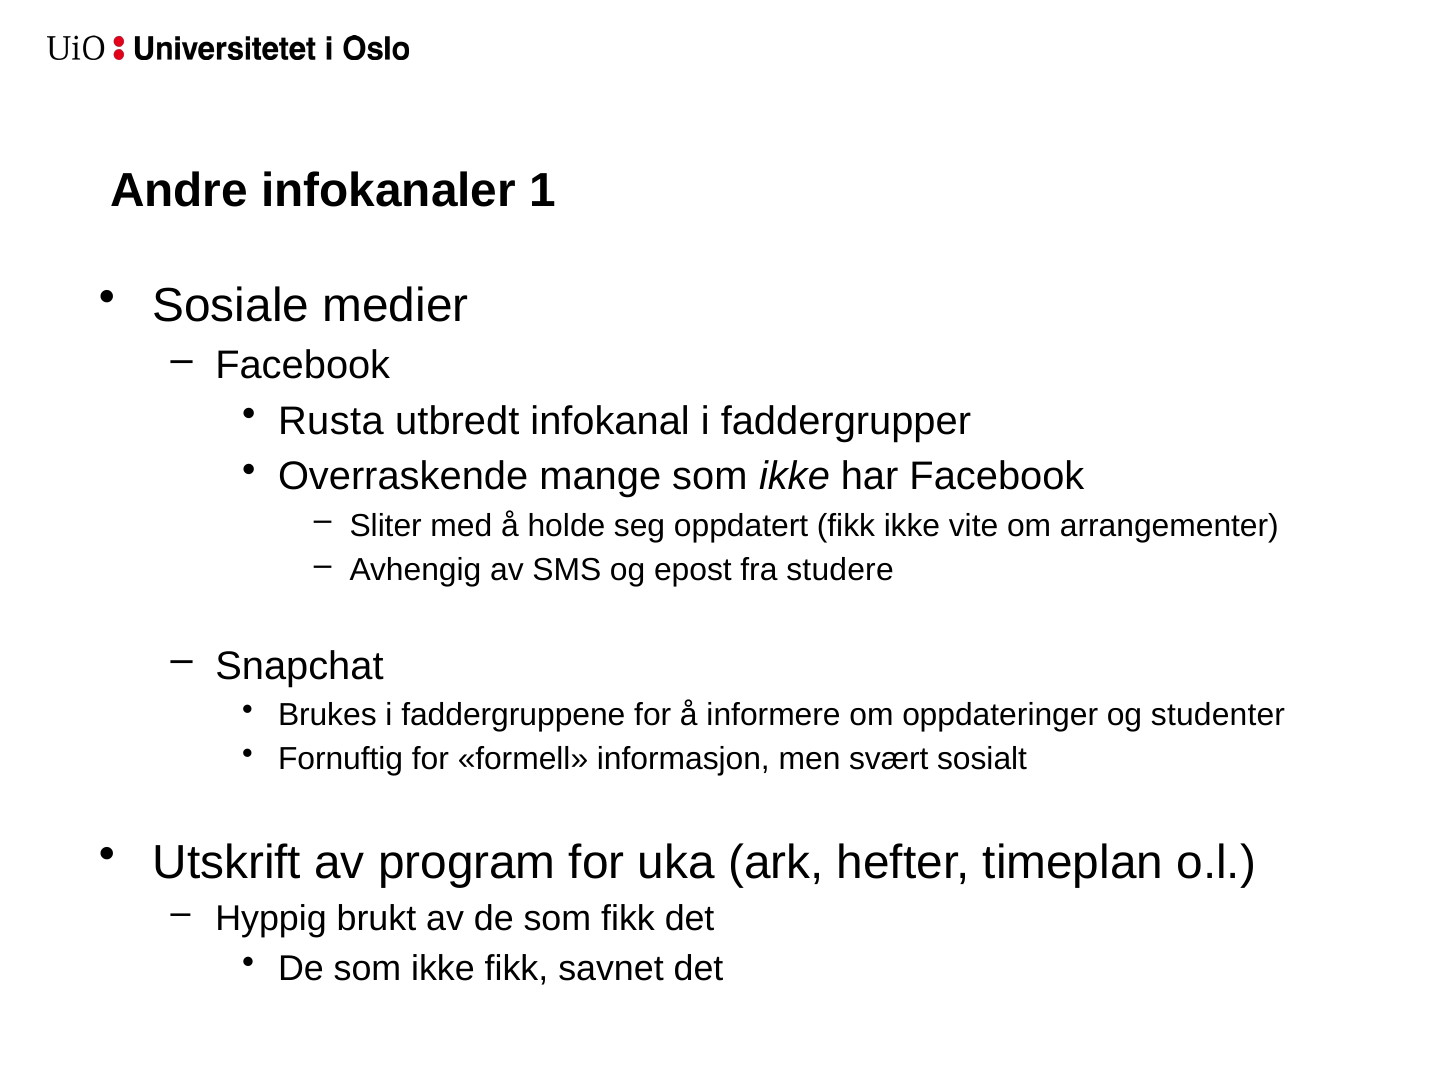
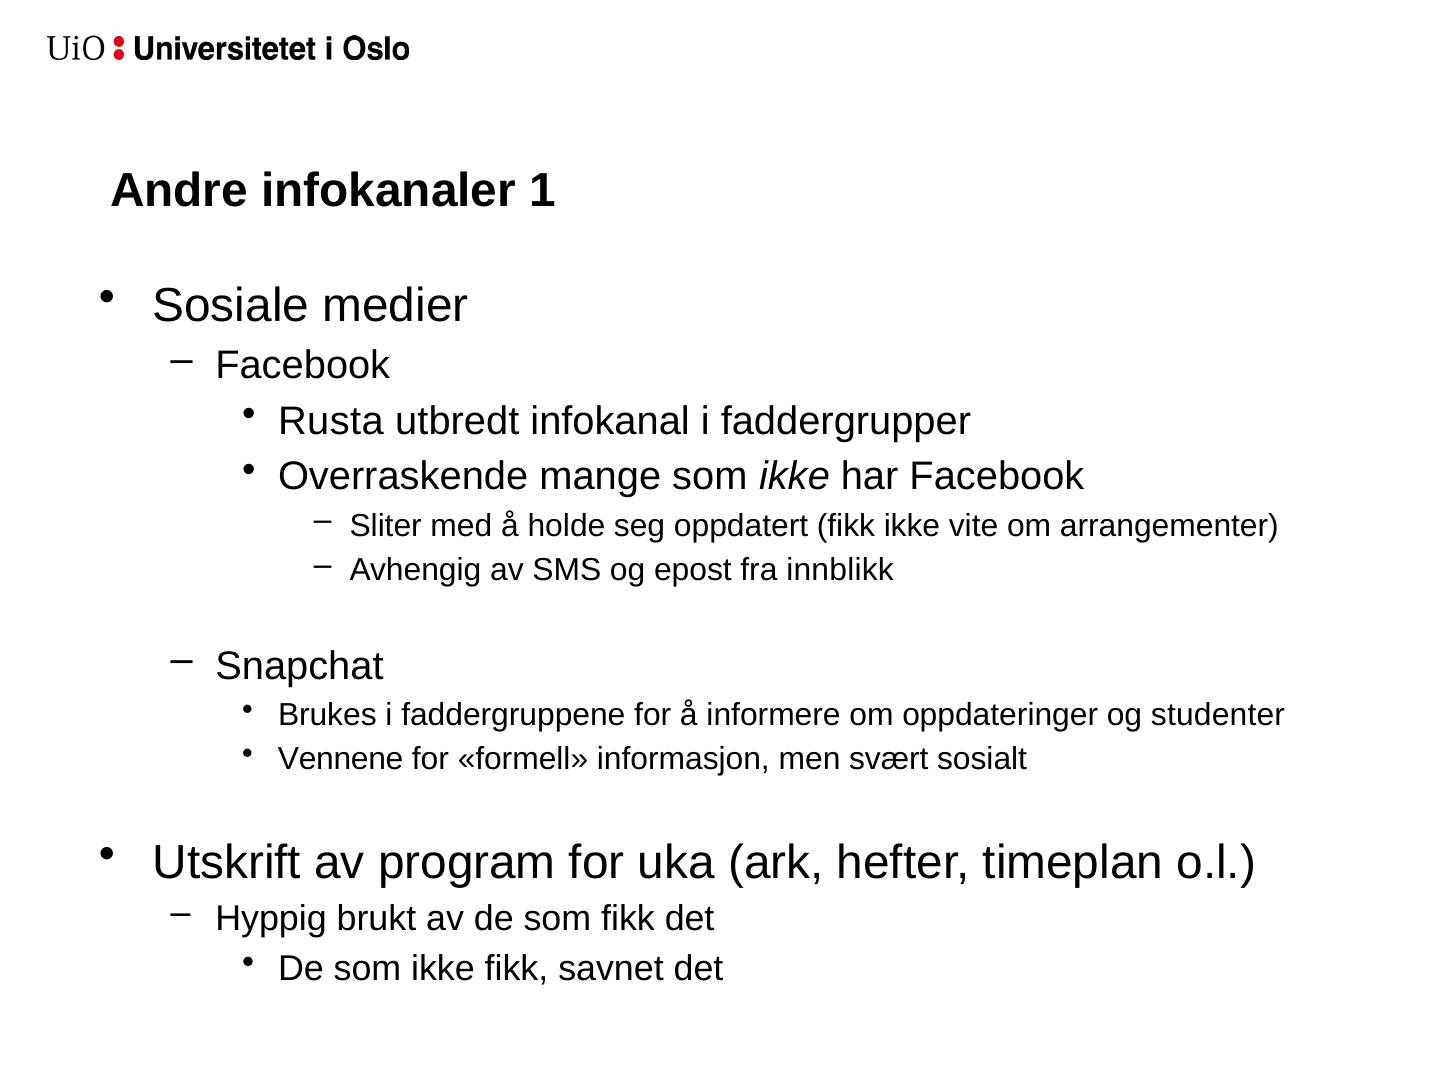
studere: studere -> innblikk
Fornuftig: Fornuftig -> Vennene
